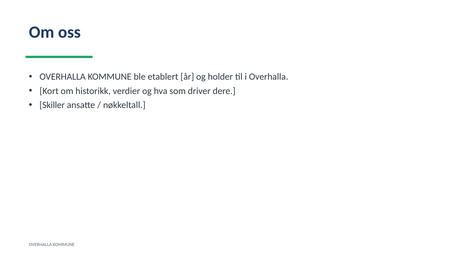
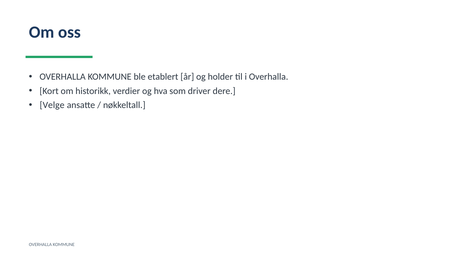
Skiller: Skiller -> Velge
